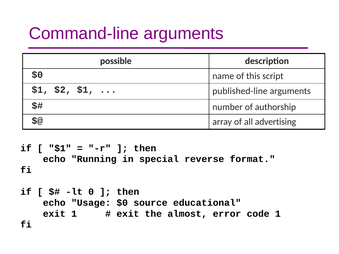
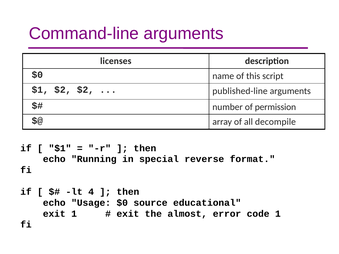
possible: possible -> licenses
$2 $1: $1 -> $2
authorship: authorship -> permission
advertising: advertising -> decompile
0: 0 -> 4
